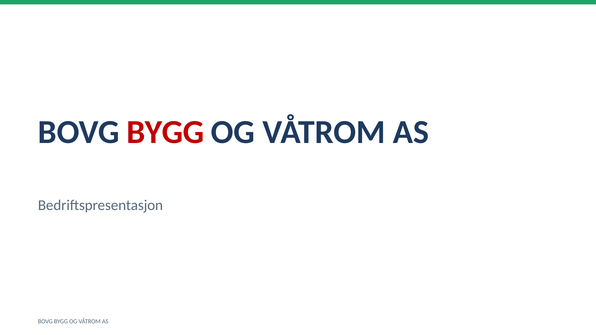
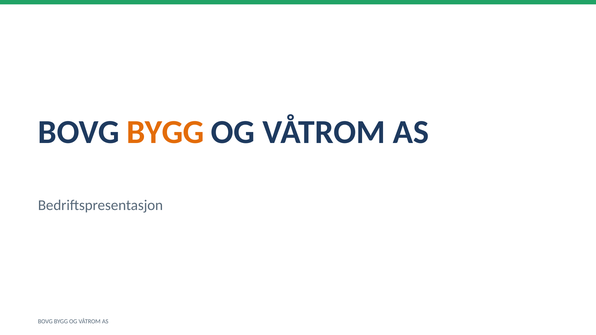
BYGG at (165, 132) colour: red -> orange
